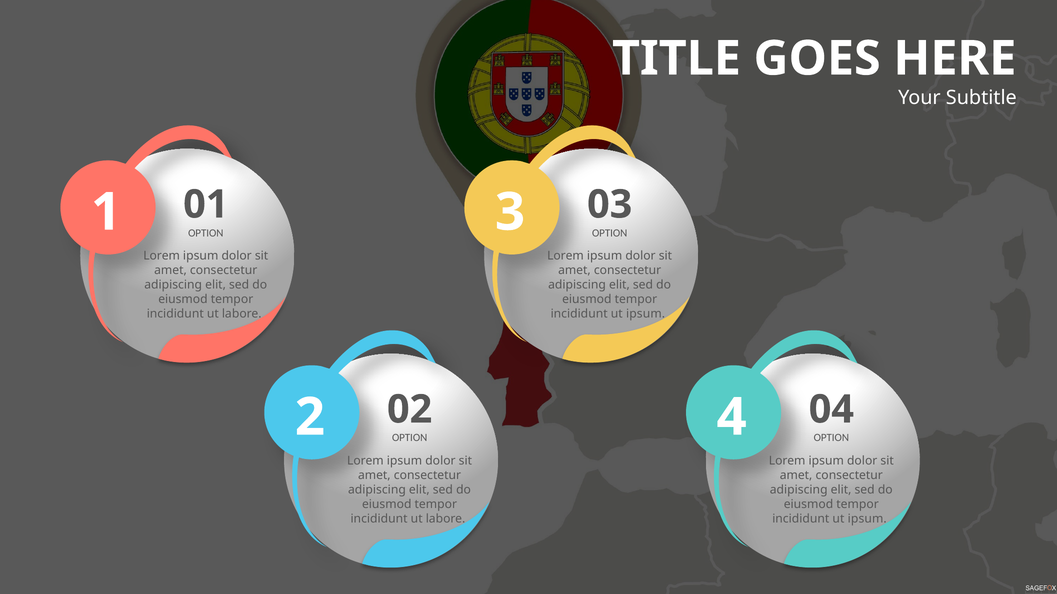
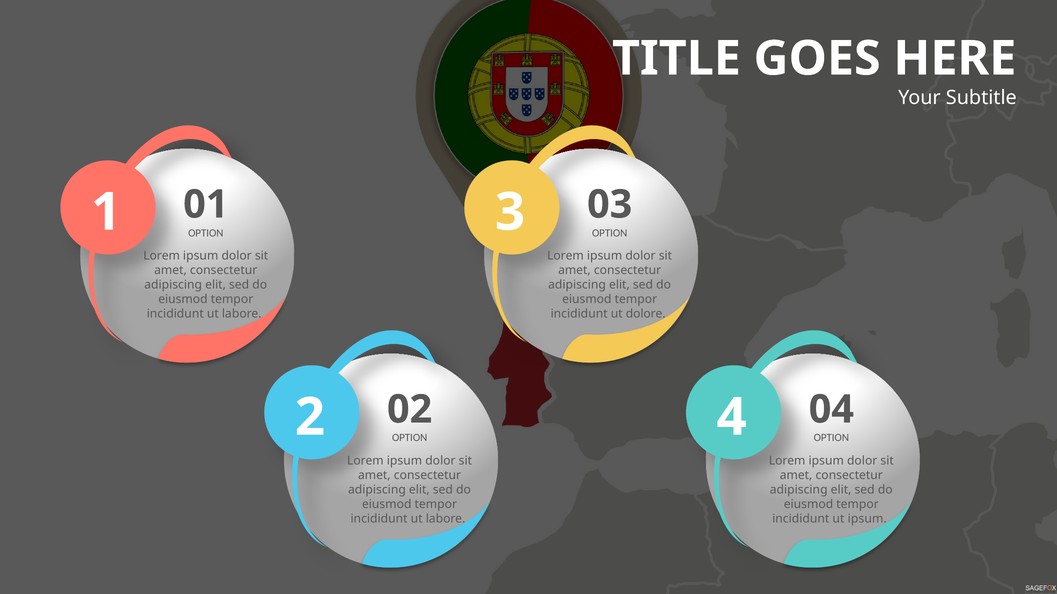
ipsum at (646, 314): ipsum -> dolore
